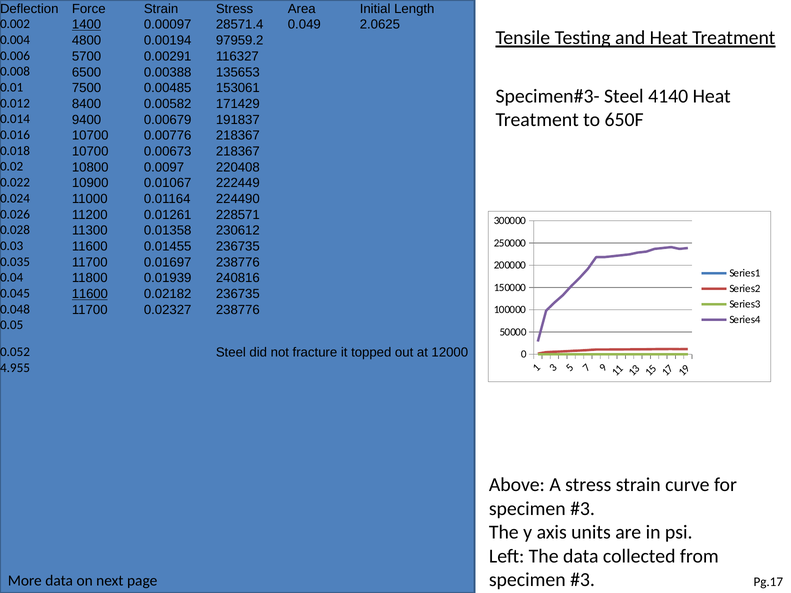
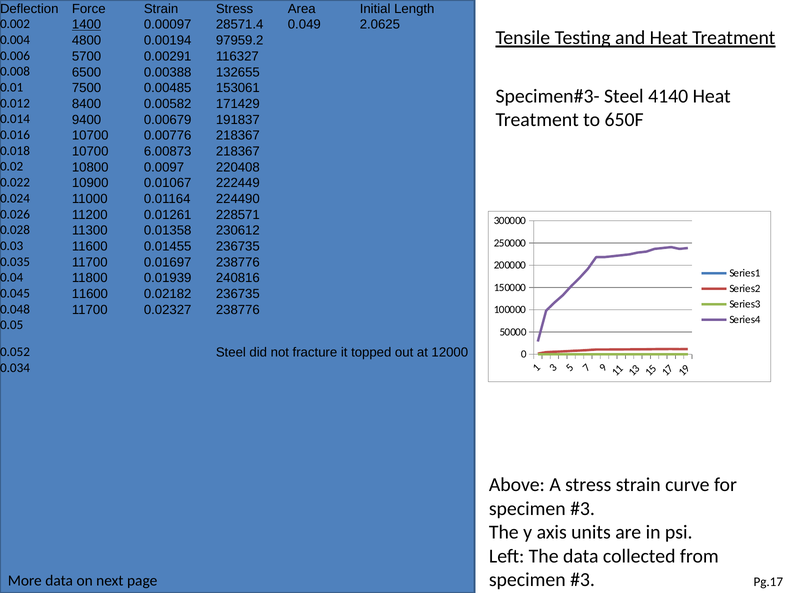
135653: 135653 -> 132655
0.00673: 0.00673 -> 6.00873
11600 at (90, 294) underline: present -> none
4.955: 4.955 -> 0.034
